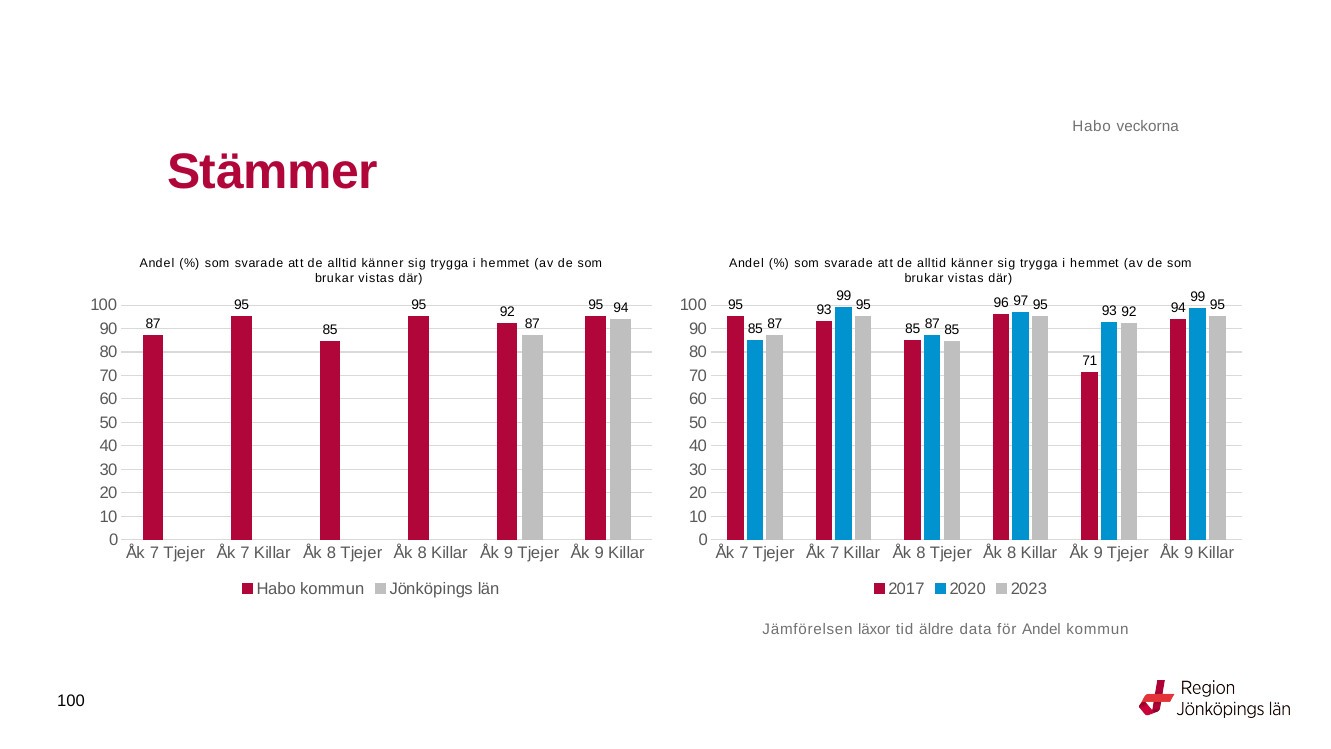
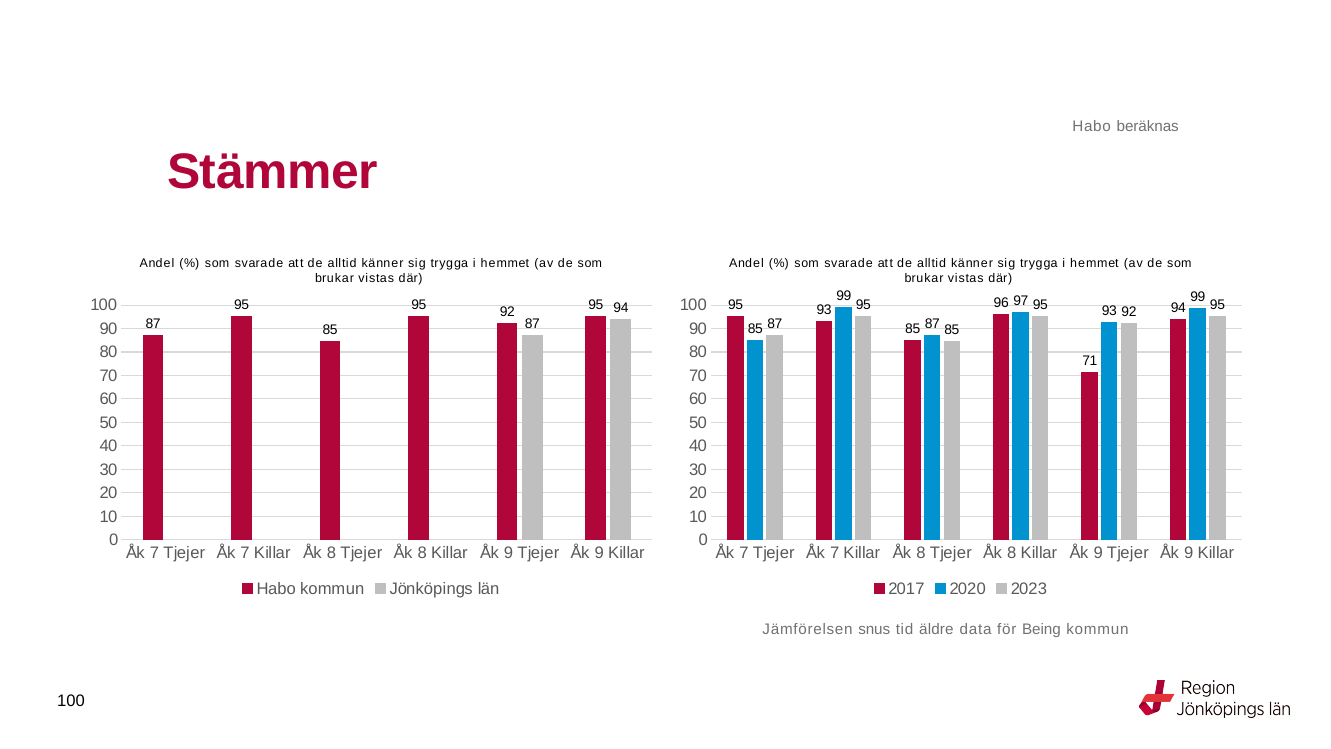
veckorna: veckorna -> beräknas
läxor: läxor -> snus
för Andel: Andel -> Being
